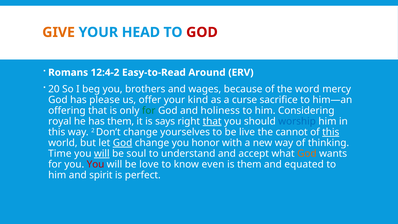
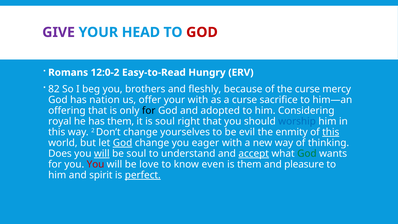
GIVE colour: orange -> purple
12:4-2: 12:4-2 -> 12:0-2
Around: Around -> Hungry
20: 20 -> 82
wages: wages -> fleshly
the word: word -> curse
please: please -> nation
your kind: kind -> with
for at (149, 111) colour: green -> black
holiness: holiness -> adopted
is says: says -> soul
that at (212, 121) underline: present -> none
live: live -> evil
cannot: cannot -> enmity
honor: honor -> eager
Time: Time -> Does
accept underline: none -> present
God at (307, 153) colour: orange -> green
equated: equated -> pleasure
perfect underline: none -> present
